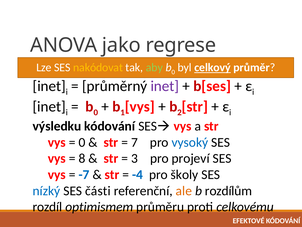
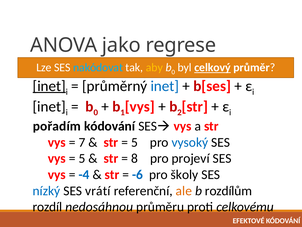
nakódovat colour: yellow -> light blue
aby colour: light green -> yellow
inet at (49, 86) underline: none -> present
inet at (165, 86) colour: purple -> blue
výsledku: výsledku -> pořadím
0 at (82, 142): 0 -> 7
7 at (134, 142): 7 -> 5
8 at (82, 158): 8 -> 5
3: 3 -> 8
-7: -7 -> -4
-4: -4 -> -6
části: části -> vrátí
optimismem: optimismem -> nedosáhnou
